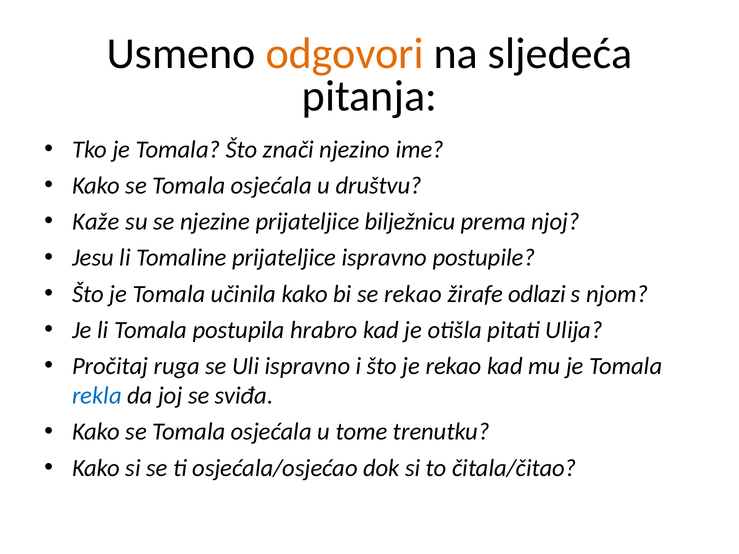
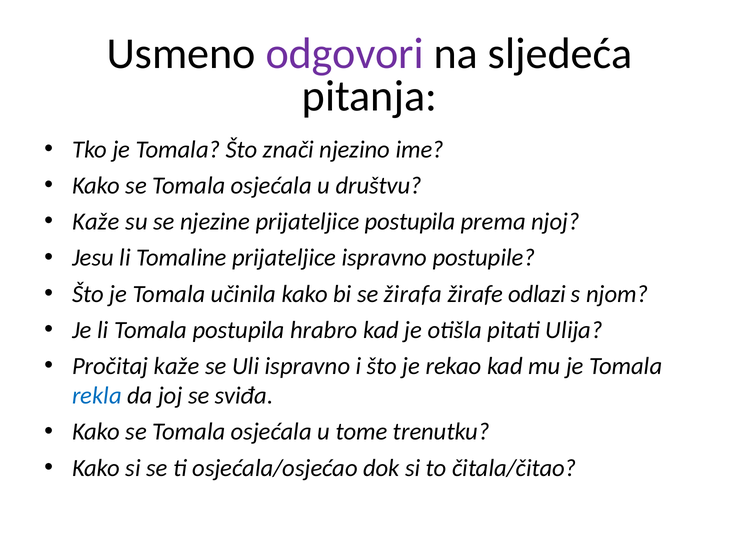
odgovori colour: orange -> purple
prijateljice bilježnicu: bilježnicu -> postupila
se rekao: rekao -> žirafa
Pročitaj ruga: ruga -> kaže
